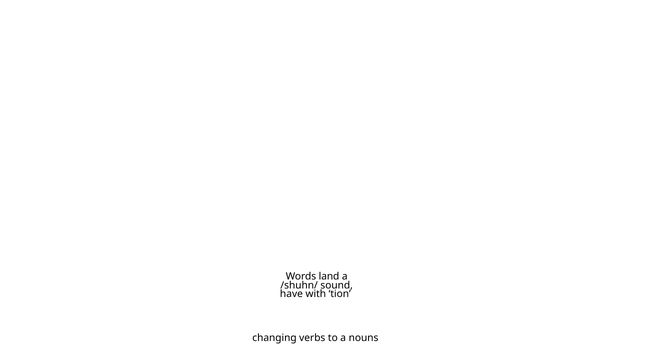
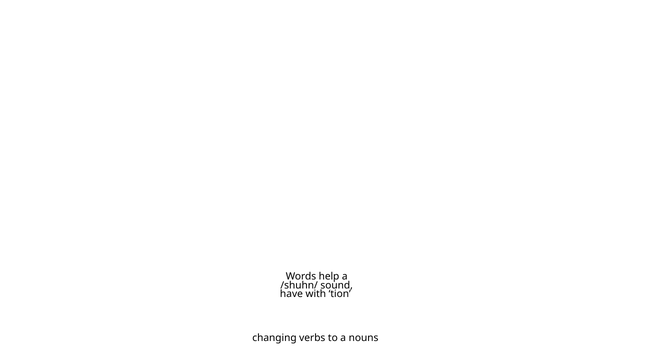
land: land -> help
